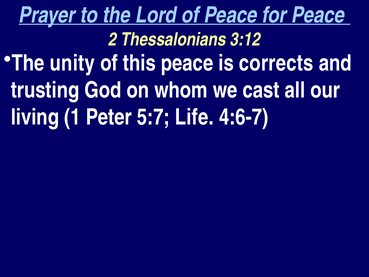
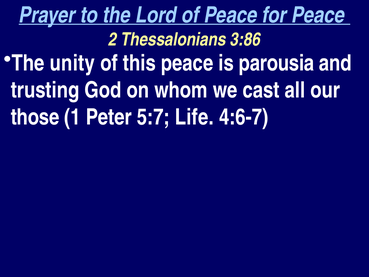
3:12: 3:12 -> 3:86
corrects: corrects -> parousia
living: living -> those
